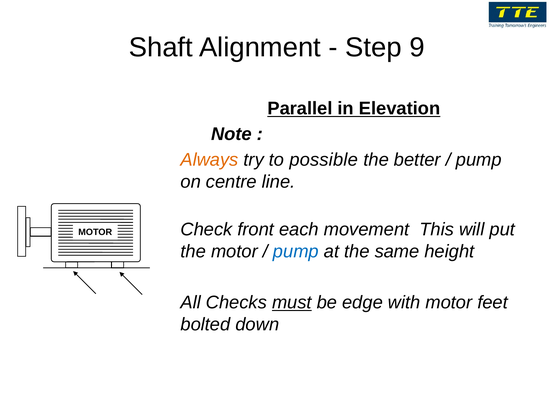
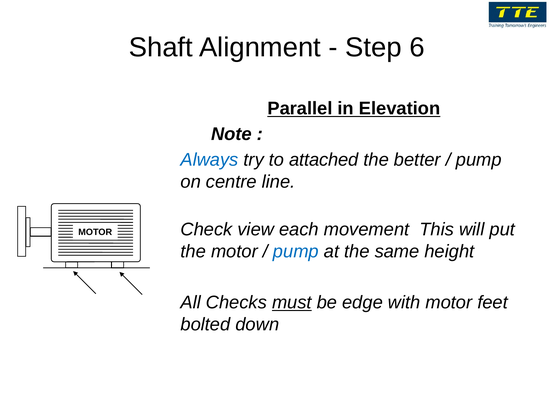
9: 9 -> 6
Always colour: orange -> blue
possible: possible -> attached
front: front -> view
